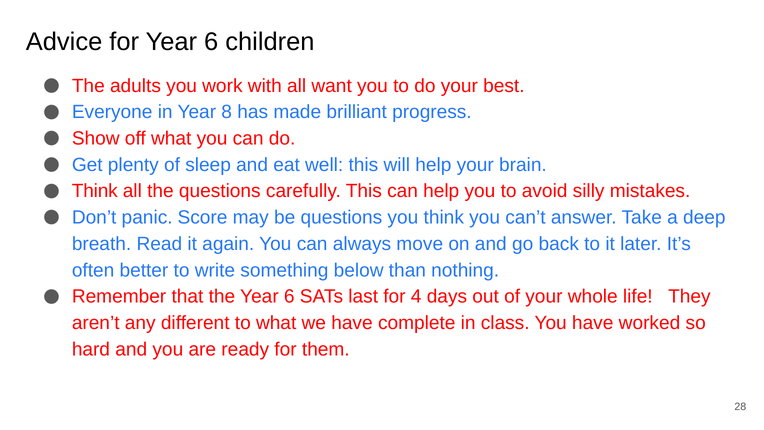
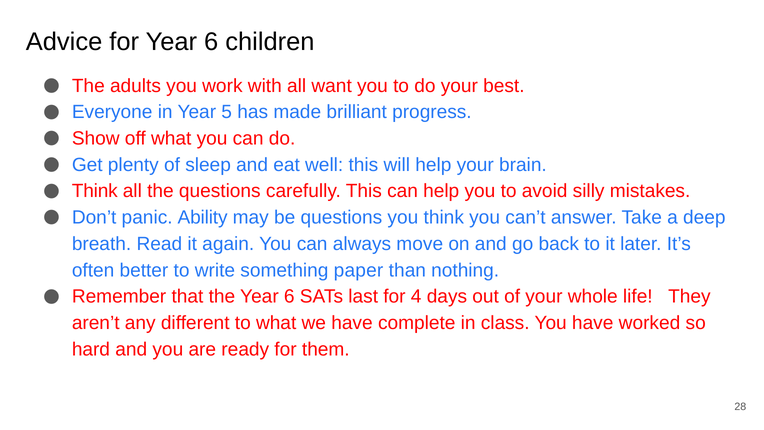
8: 8 -> 5
Score: Score -> Ability
below: below -> paper
